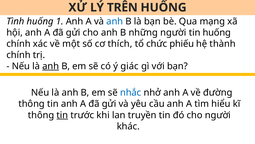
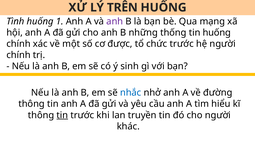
anh at (115, 21) colour: blue -> purple
những người: người -> thống
thích: thích -> được
chức phiếu: phiếu -> trước
hệ thành: thành -> người
anh at (51, 66) underline: present -> none
giác: giác -> sinh
